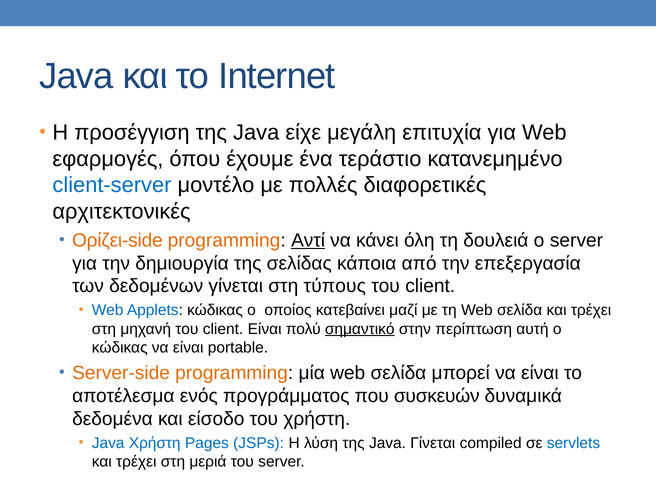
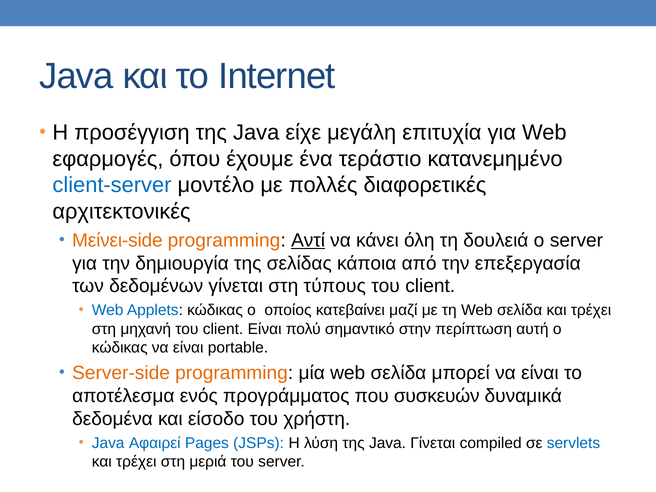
Ορίζει-side: Ορίζει-side -> Μείνει-side
σημαντικό underline: present -> none
Java Χρήστη: Χρήστη -> Αφαιρεί
